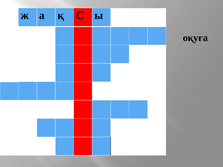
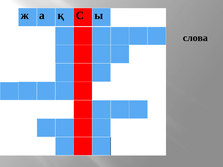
оқуға: оқуға -> слова
